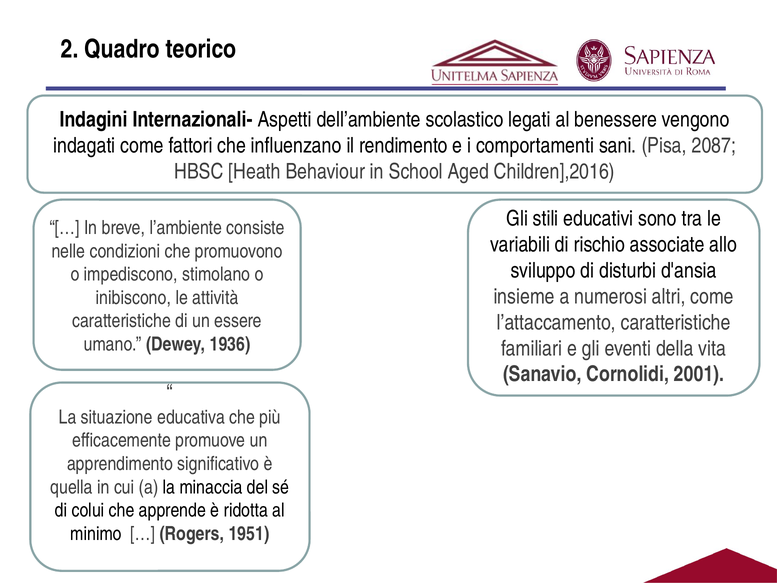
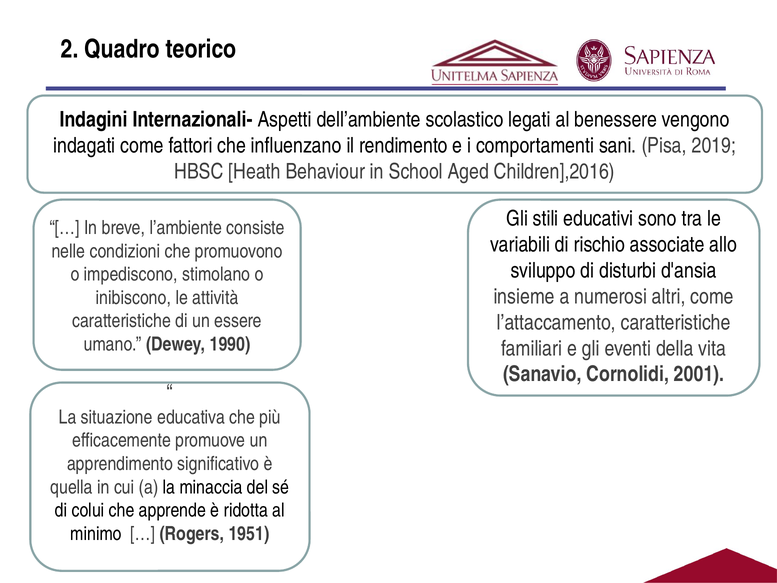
2087: 2087 -> 2019
1936: 1936 -> 1990
